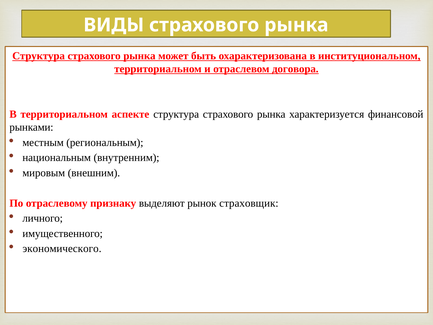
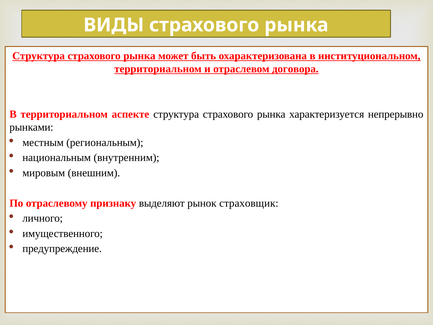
финансовой: финансовой -> непрерывно
экономического: экономического -> предупреждение
